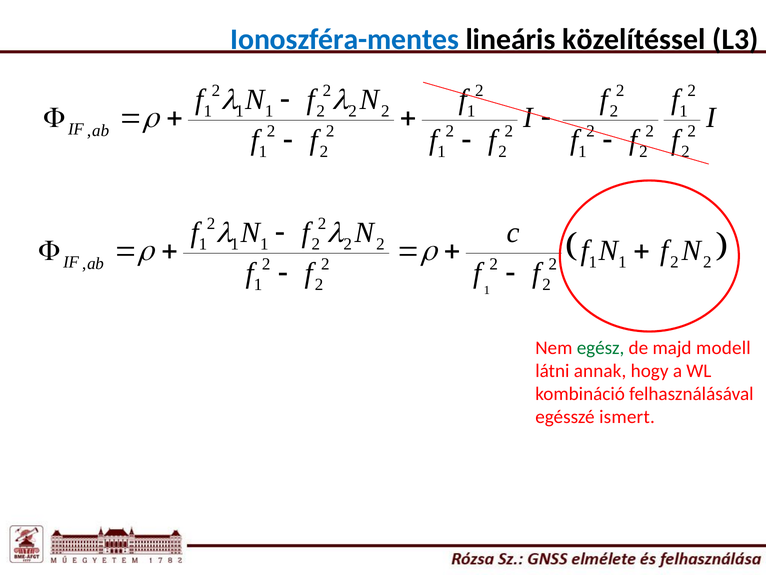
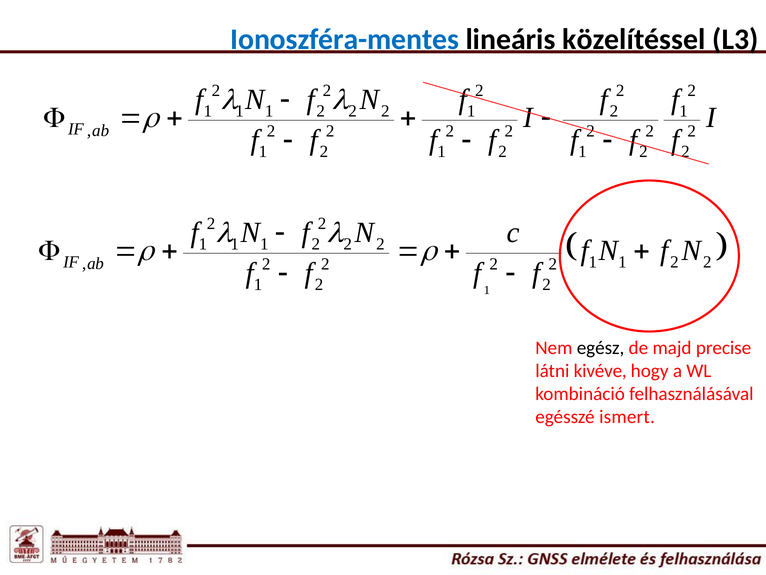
egész colour: green -> black
modell: modell -> precise
annak: annak -> kivéve
